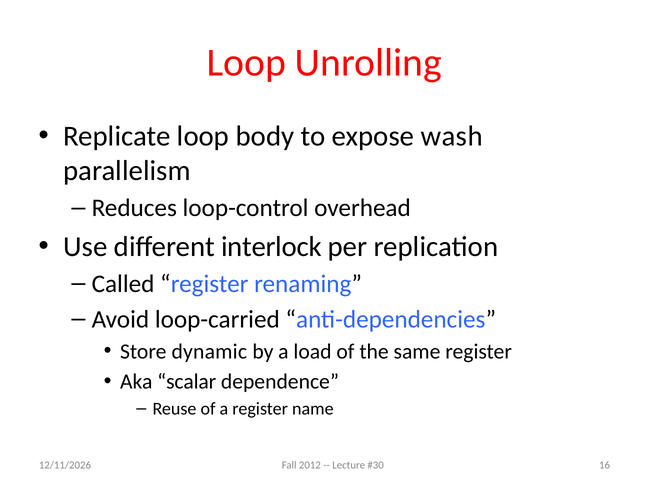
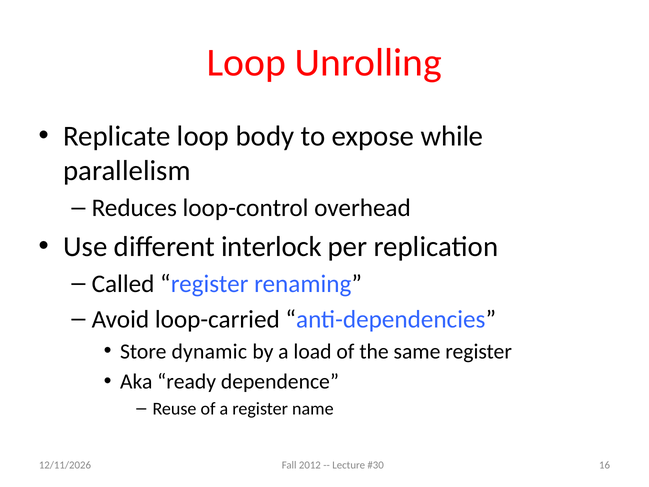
wash: wash -> while
scalar: scalar -> ready
